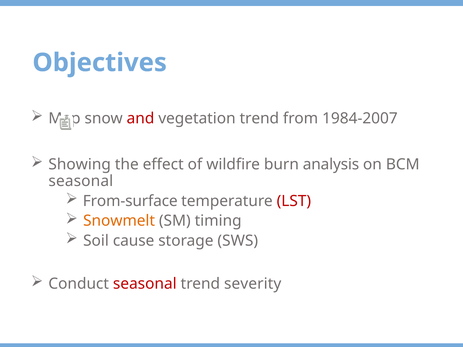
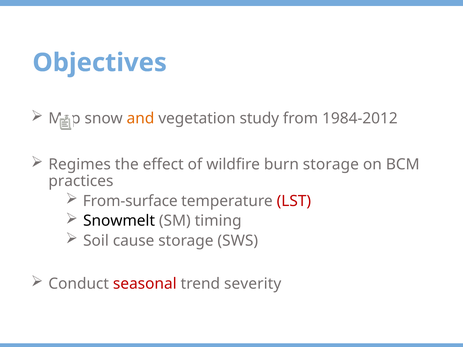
and colour: red -> orange
vegetation trend: trend -> study
1984-2007: 1984-2007 -> 1984-2012
Showing: Showing -> Regimes
burn analysis: analysis -> storage
seasonal at (81, 181): seasonal -> practices
Snowmelt colour: orange -> black
